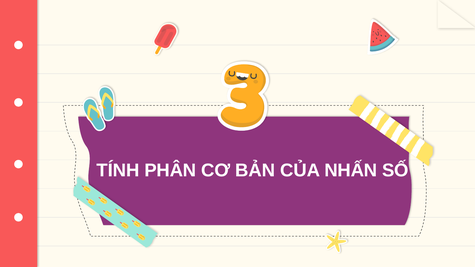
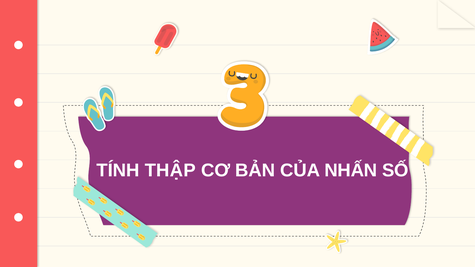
PHÂN: PHÂN -> THẬP
